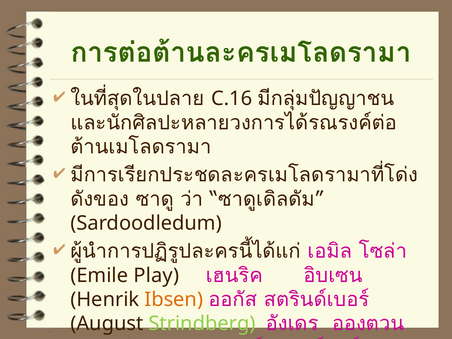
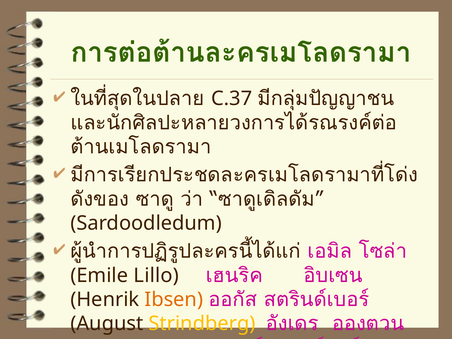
C.16: C.16 -> C.37
Play: Play -> Lillo
Strindberg colour: light green -> yellow
